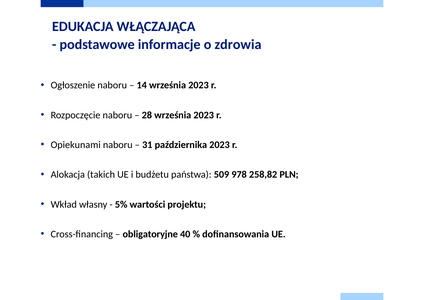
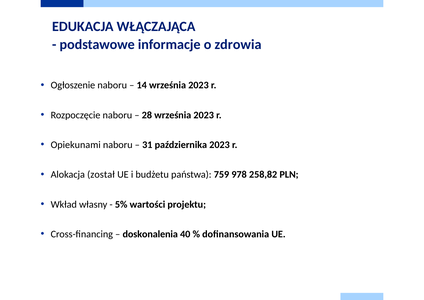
takich: takich -> został
509: 509 -> 759
obligatoryjne: obligatoryjne -> doskonalenia
